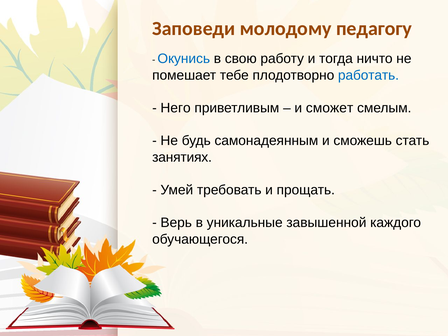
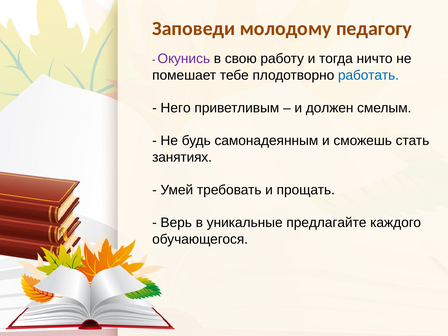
Окунись colour: blue -> purple
сможет: сможет -> должен
завышенной: завышенной -> предлагайте
